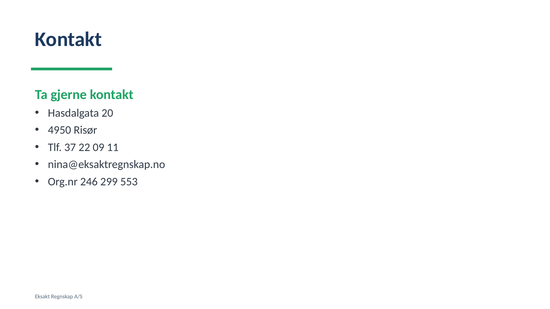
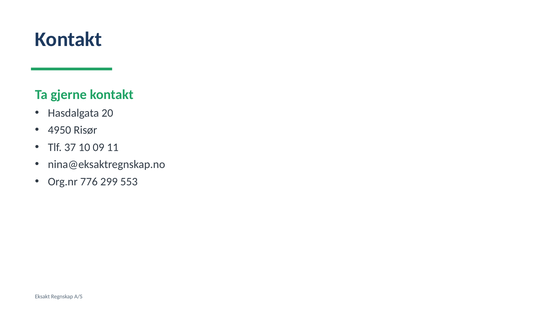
22: 22 -> 10
246: 246 -> 776
